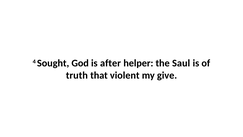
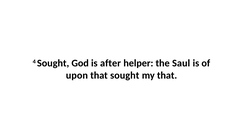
truth: truth -> upon
that violent: violent -> sought
my give: give -> that
